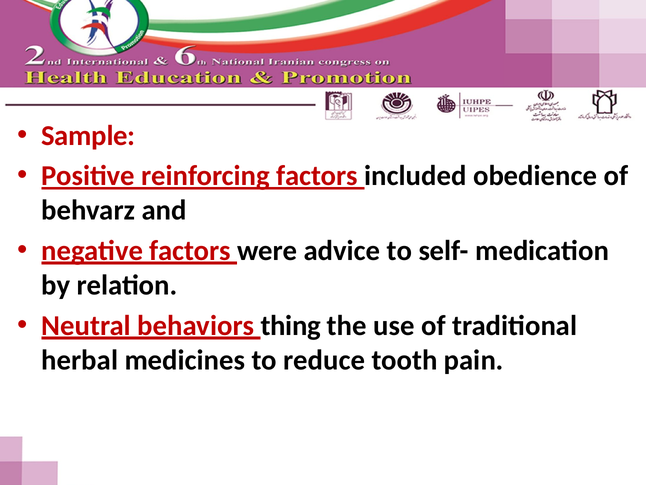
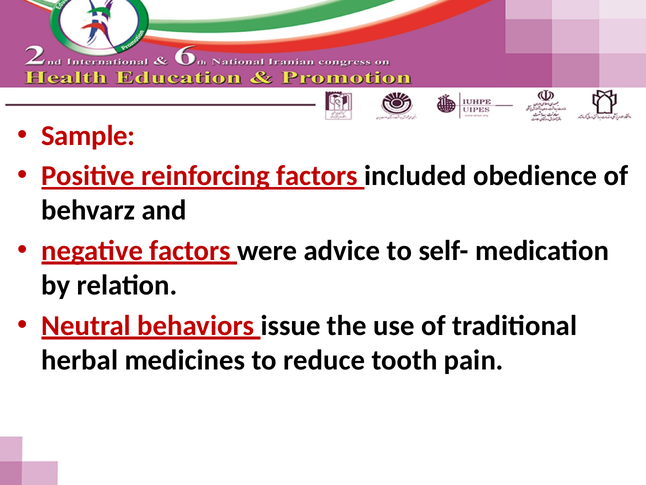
thing: thing -> issue
